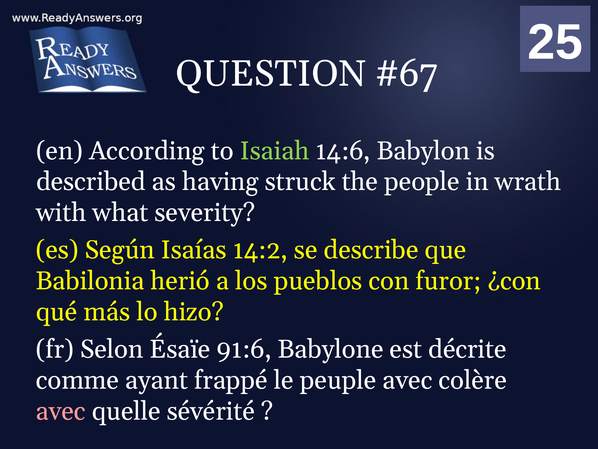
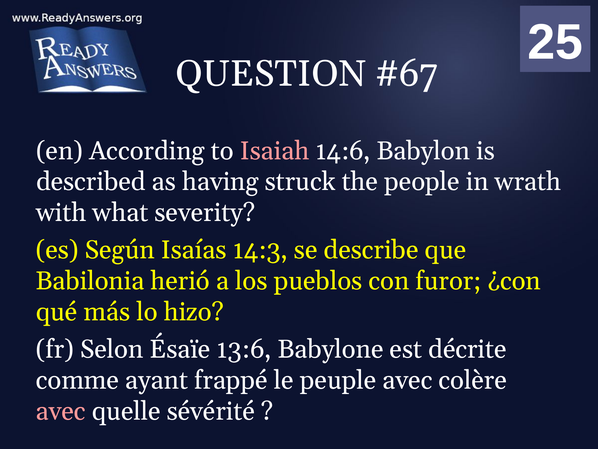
Isaiah colour: light green -> pink
14:2: 14:2 -> 14:3
91:6: 91:6 -> 13:6
